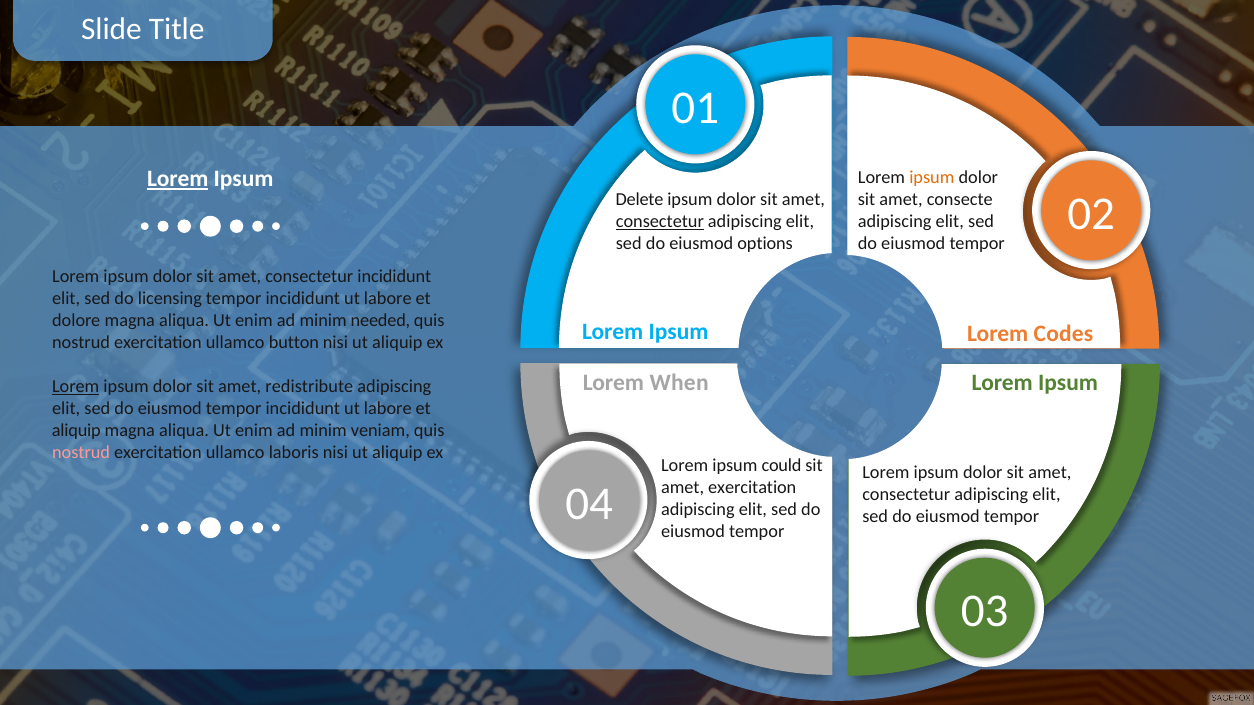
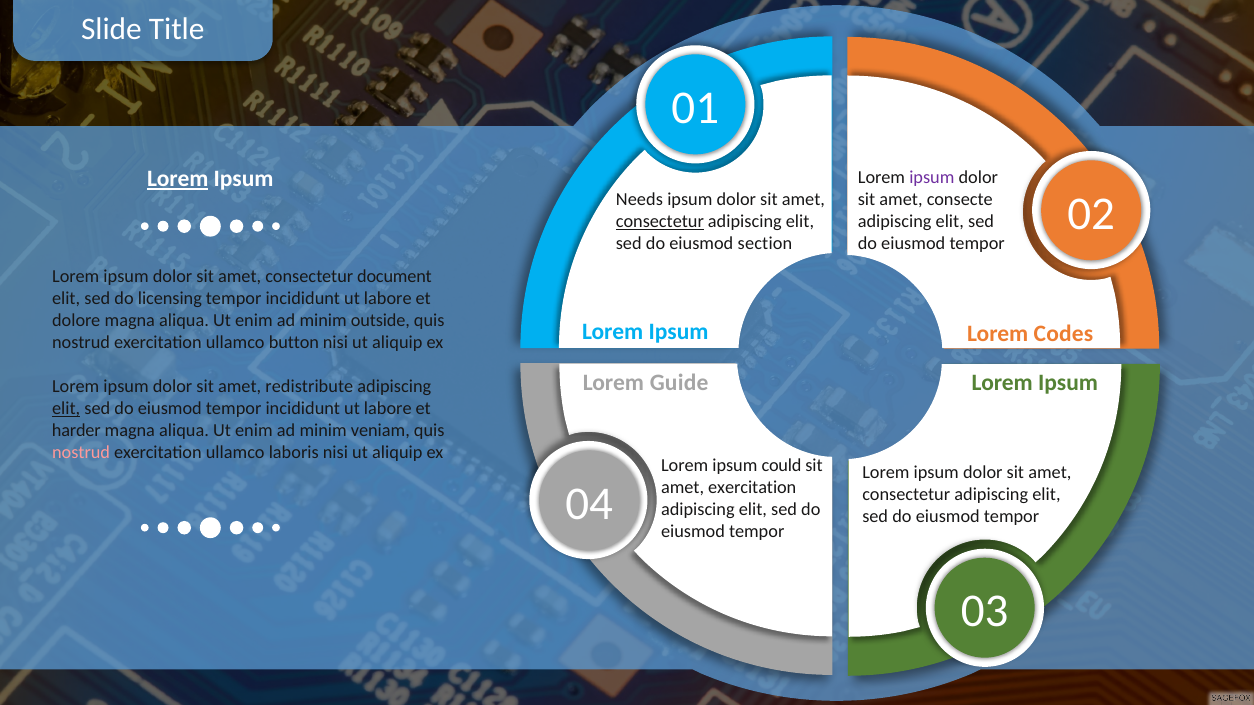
ipsum at (932, 177) colour: orange -> purple
Delete: Delete -> Needs
options: options -> section
consectetur incididunt: incididunt -> document
needed: needed -> outside
When: When -> Guide
Lorem at (76, 387) underline: present -> none
elit at (66, 409) underline: none -> present
aliquip at (76, 431): aliquip -> harder
